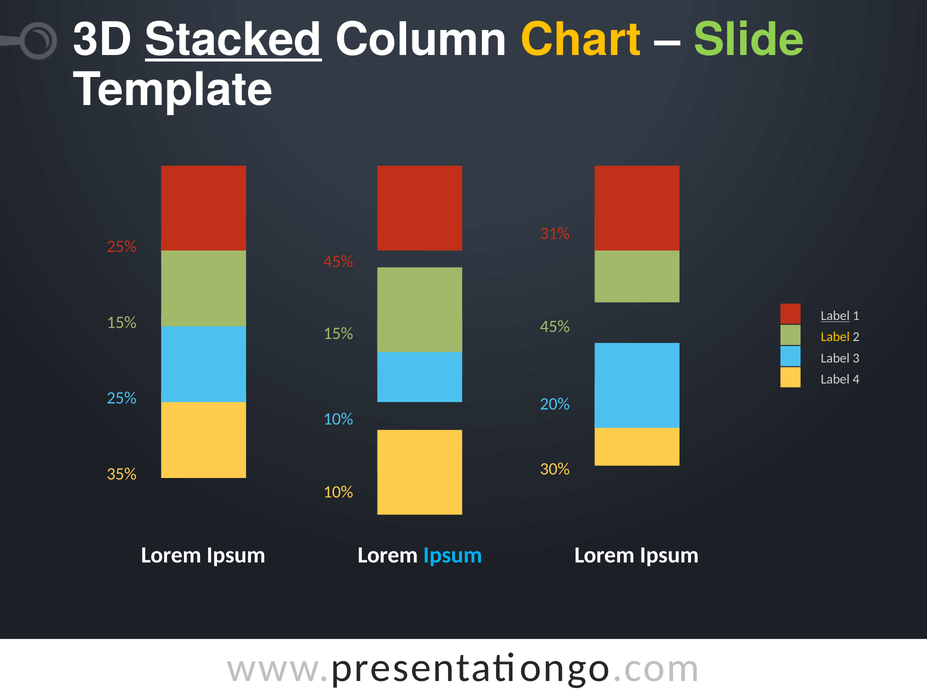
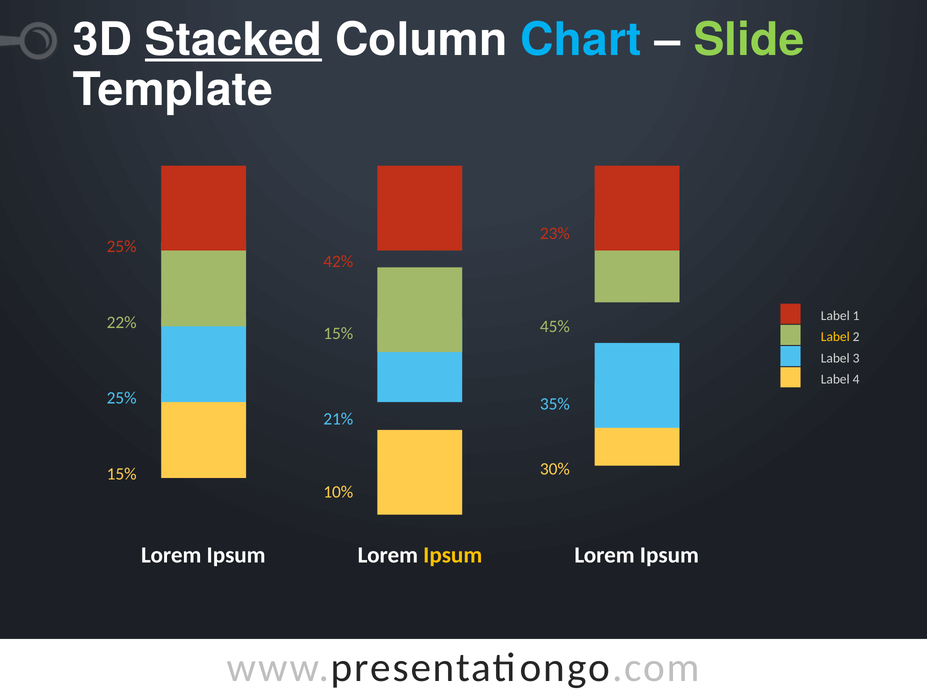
Chart colour: yellow -> light blue
31%: 31% -> 23%
45% at (338, 262): 45% -> 42%
Label at (835, 316) underline: present -> none
15% at (122, 322): 15% -> 22%
20%: 20% -> 35%
10% at (338, 419): 10% -> 21%
35% at (122, 474): 35% -> 15%
Ipsum at (453, 556) colour: light blue -> yellow
